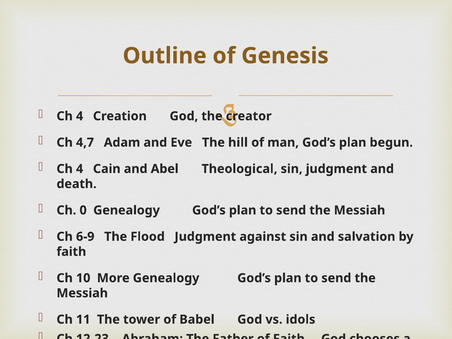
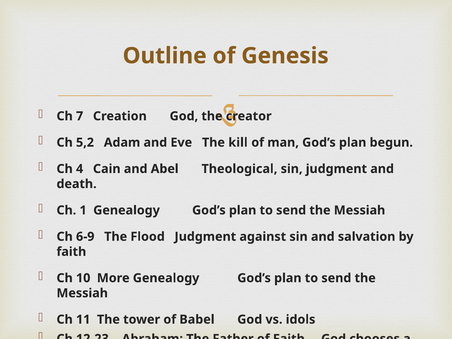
4 at (80, 116): 4 -> 7
4,7: 4,7 -> 5,2
hill: hill -> kill
0: 0 -> 1
